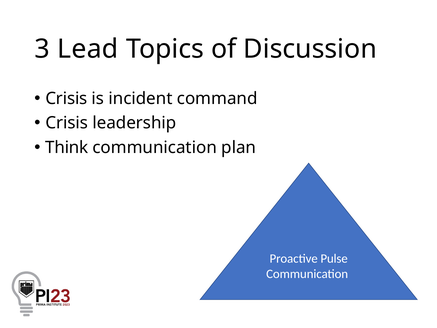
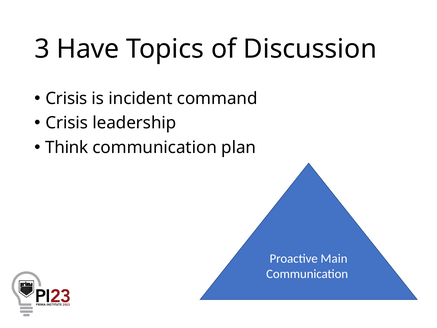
Lead: Lead -> Have
Pulse: Pulse -> Main
